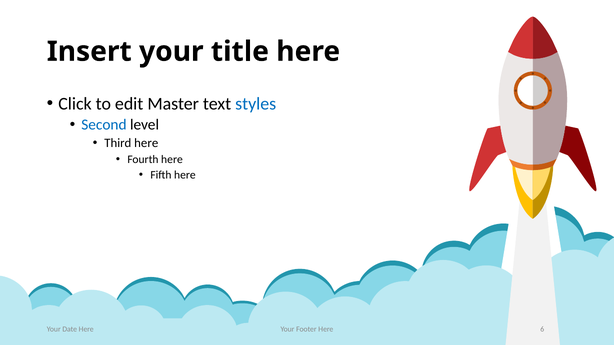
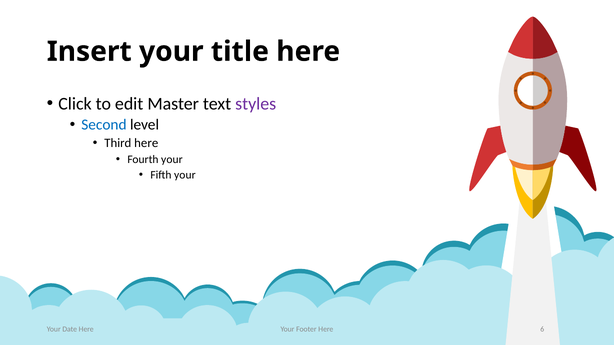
styles colour: blue -> purple
Fourth here: here -> your
Fifth here: here -> your
